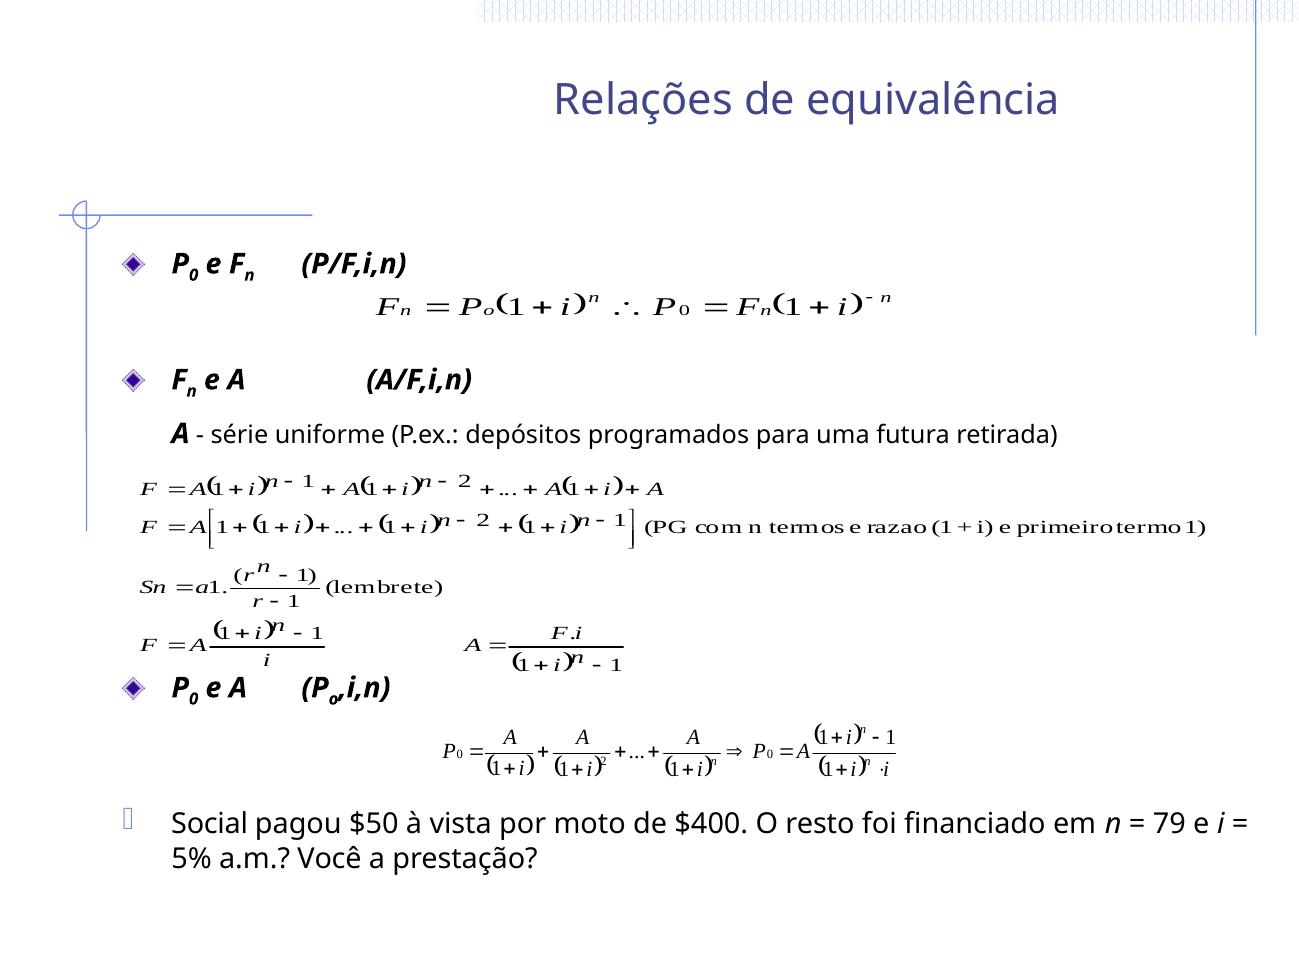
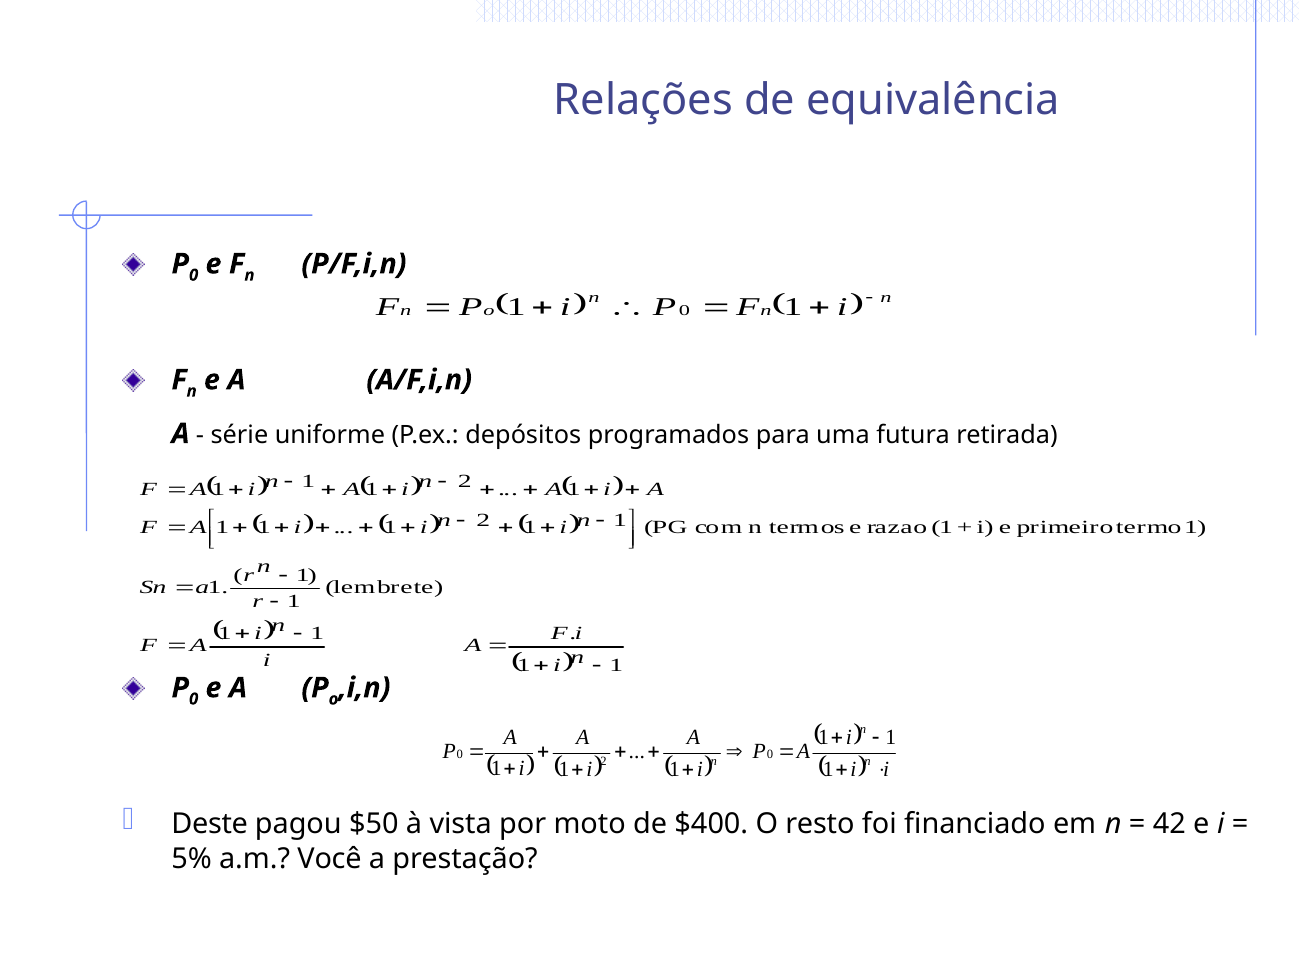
Social: Social -> Deste
79: 79 -> 42
